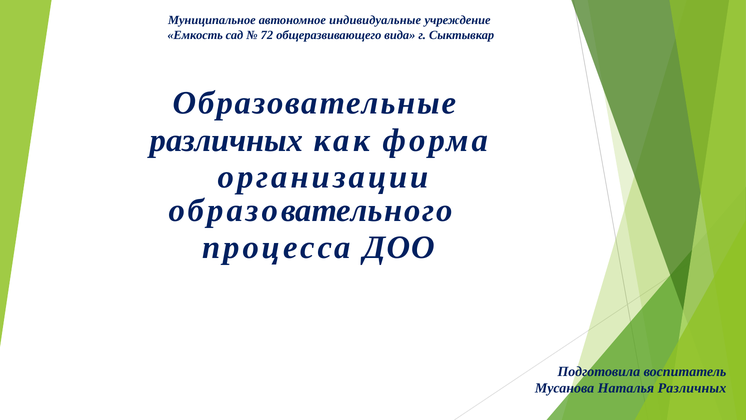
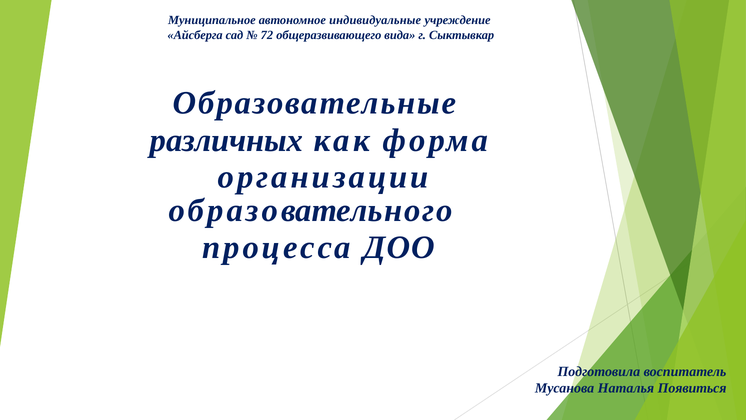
Емкость: Емкость -> Айсберга
Наталья Различных: Различных -> Появиться
